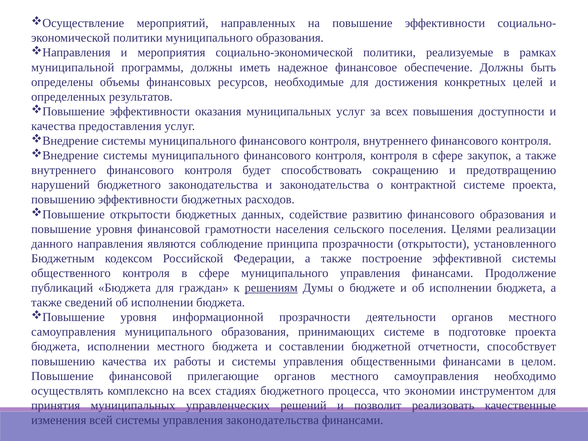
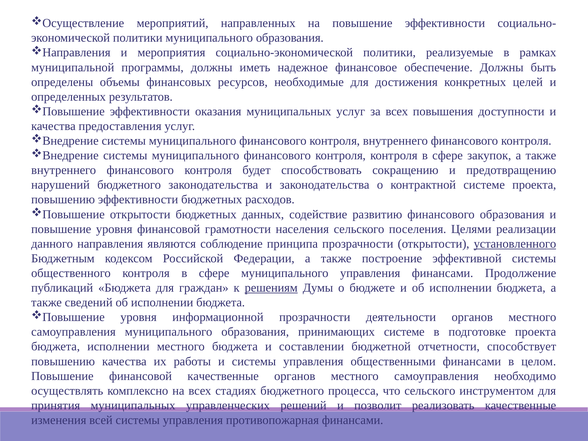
установленного underline: none -> present
финансовой прилегающие: прилегающие -> качественные
что экономии: экономии -> сельского
управления законодательства: законодательства -> противопожарная
